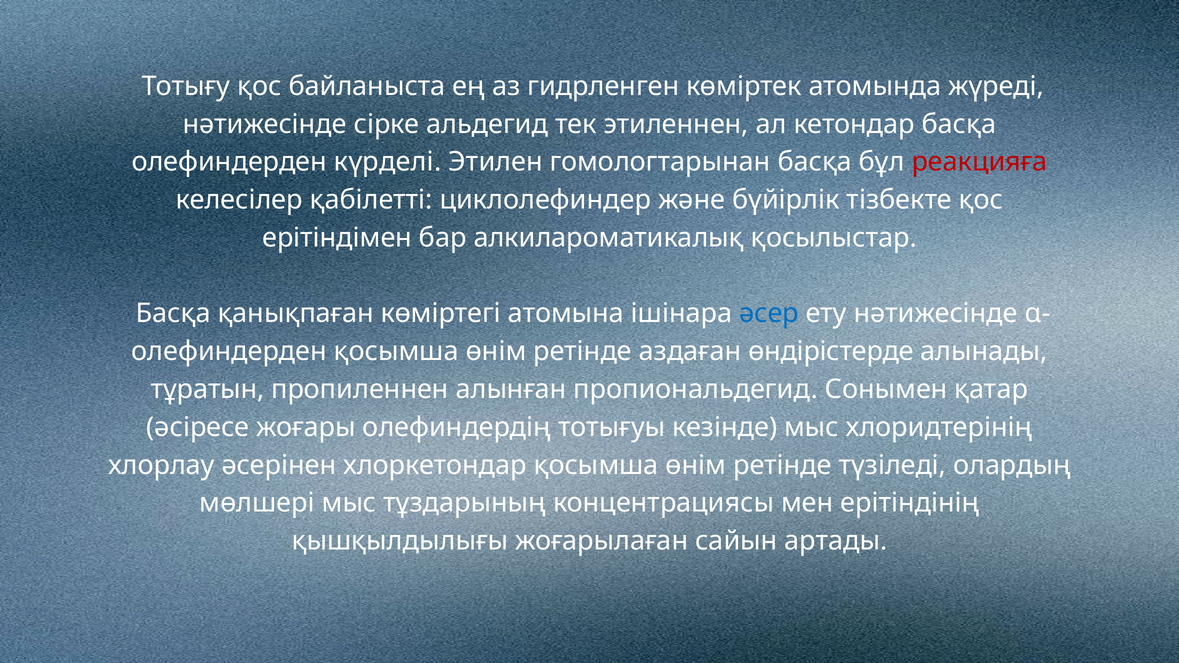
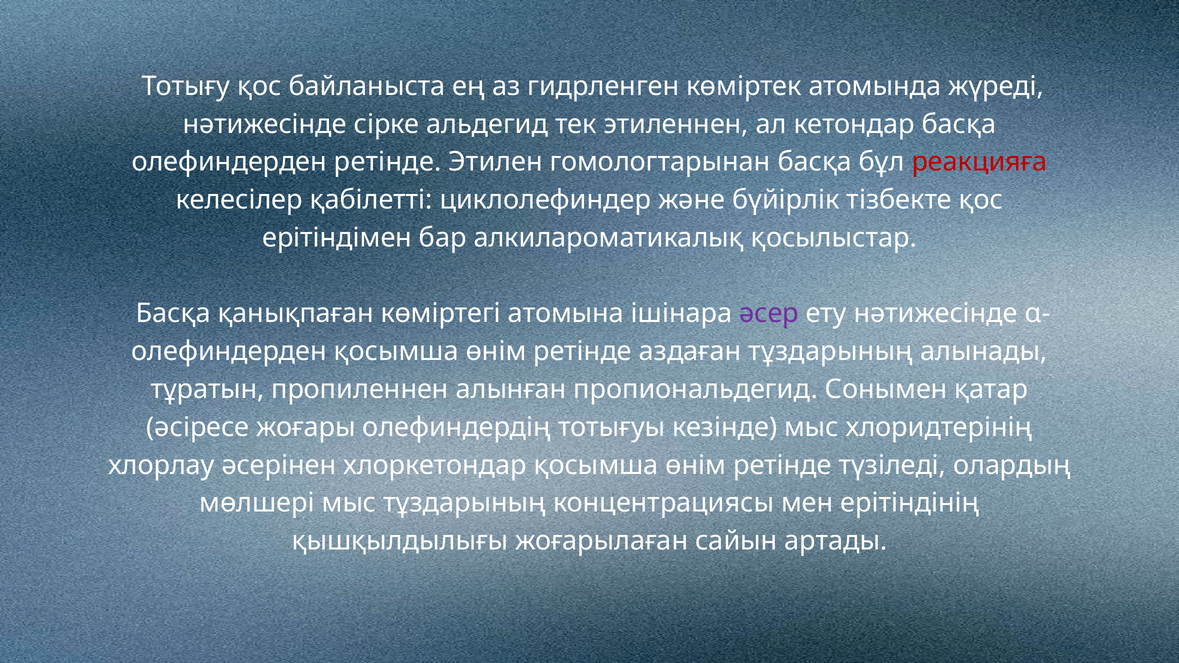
олефиндерден күрделі: күрделі -> ретінде
әсер colour: blue -> purple
аздаған өндірістерде: өндірістерде -> тұздарының
